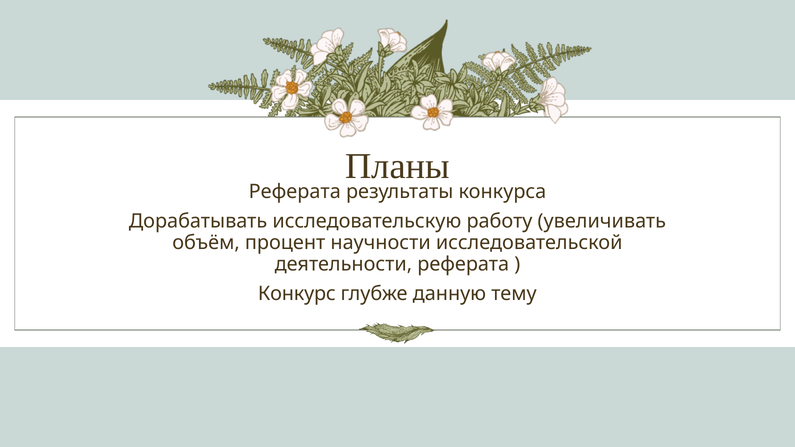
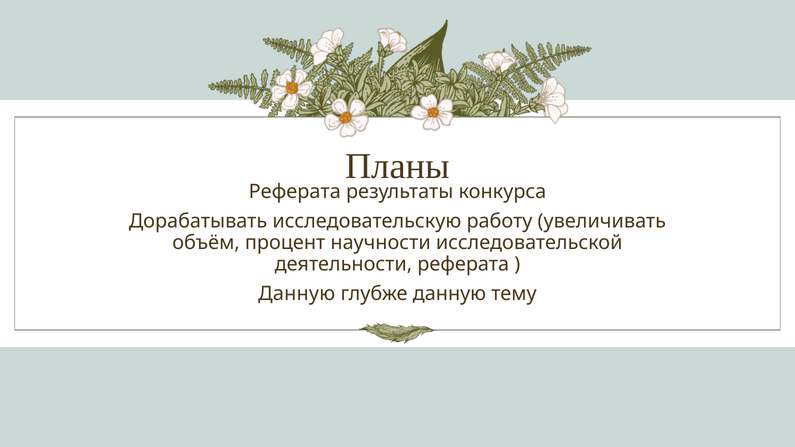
Конкурс at (297, 294): Конкурс -> Данную
